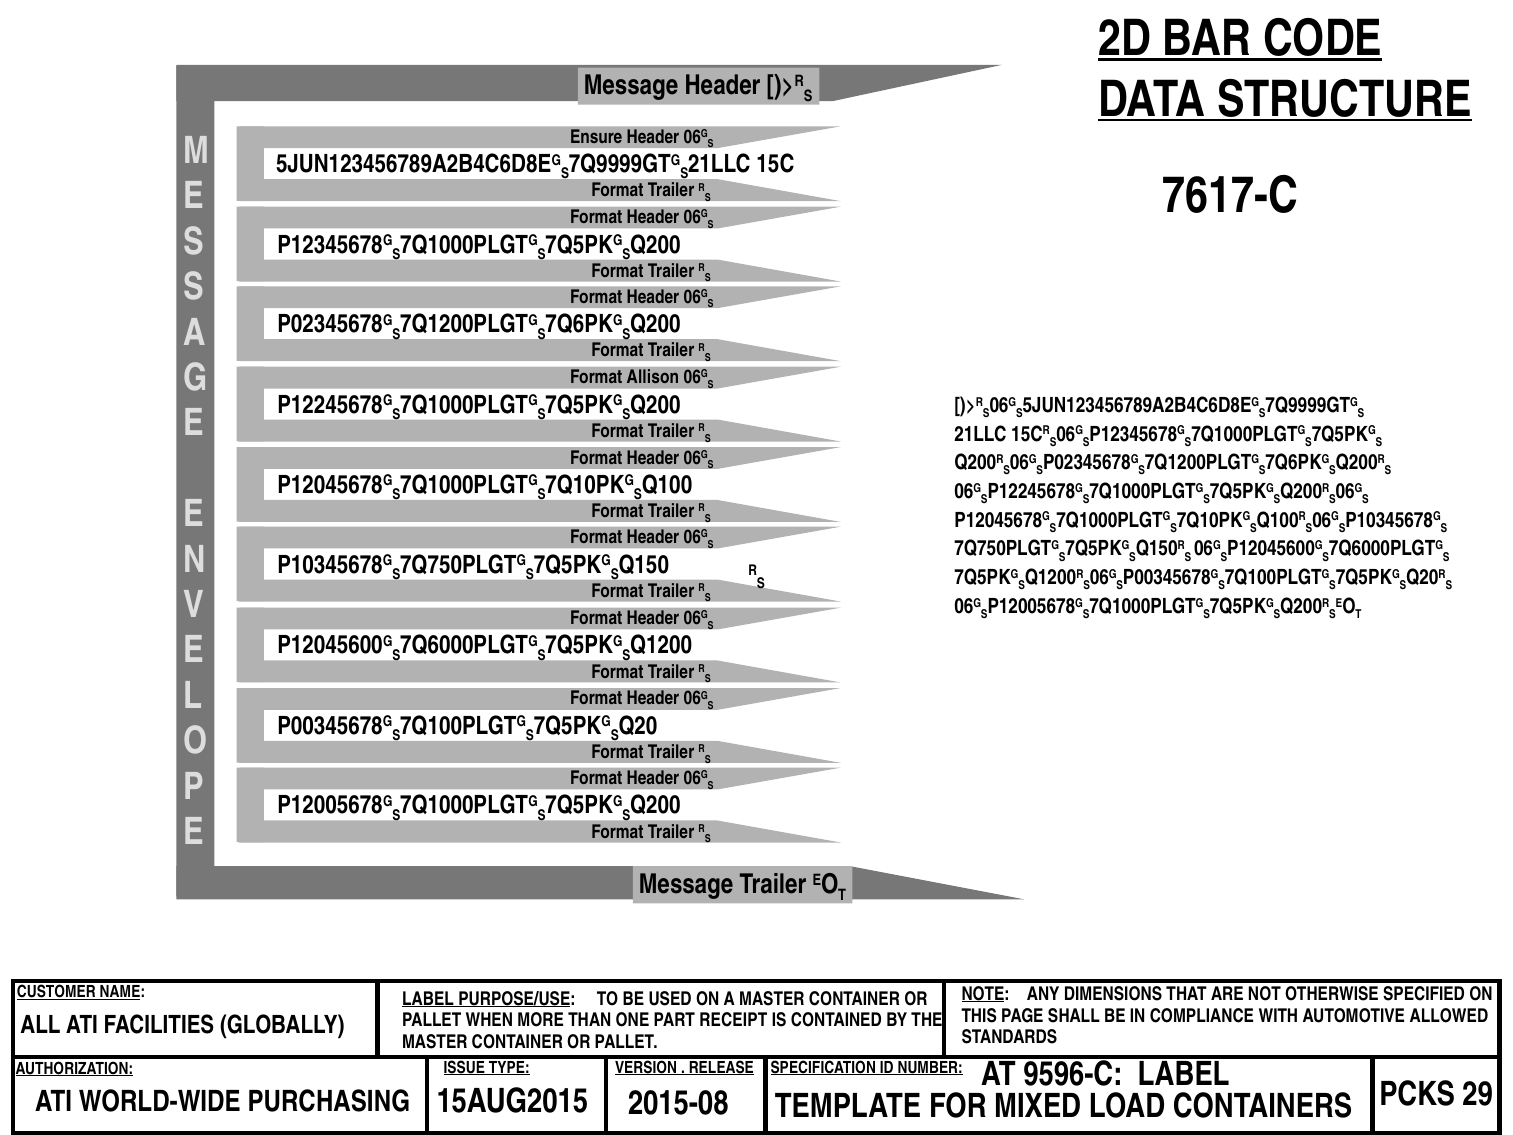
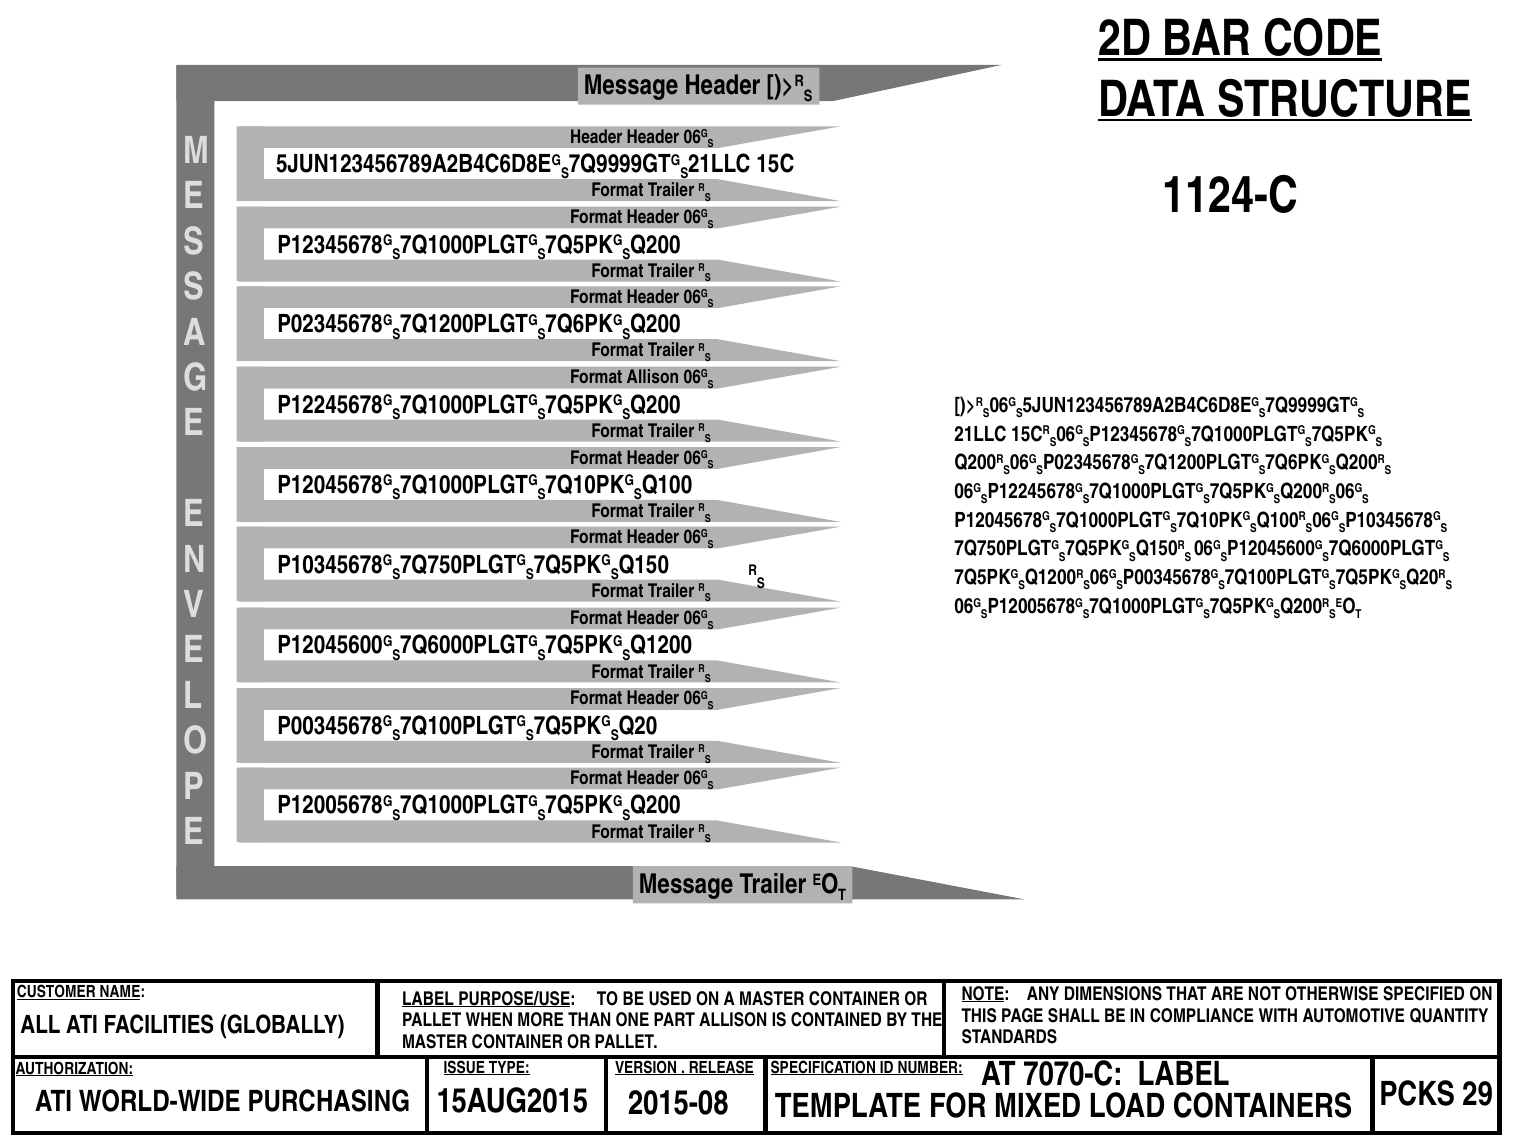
Ensure at (596, 137): Ensure -> Header
7617-C: 7617-C -> 1124-C
ALLOWED: ALLOWED -> QUANTITY
PART RECEIPT: RECEIPT -> ALLISON
9596-C: 9596-C -> 7070-C
